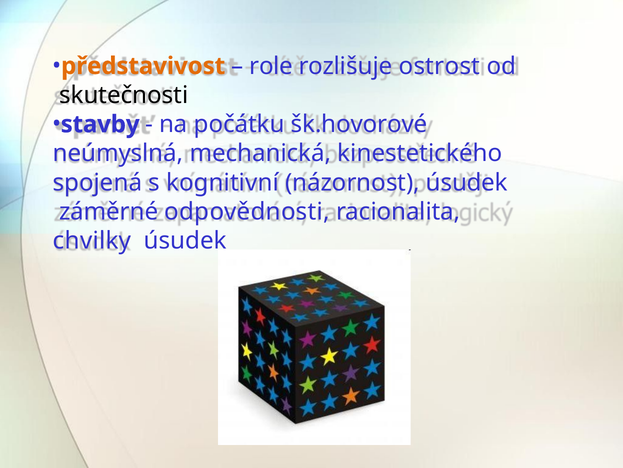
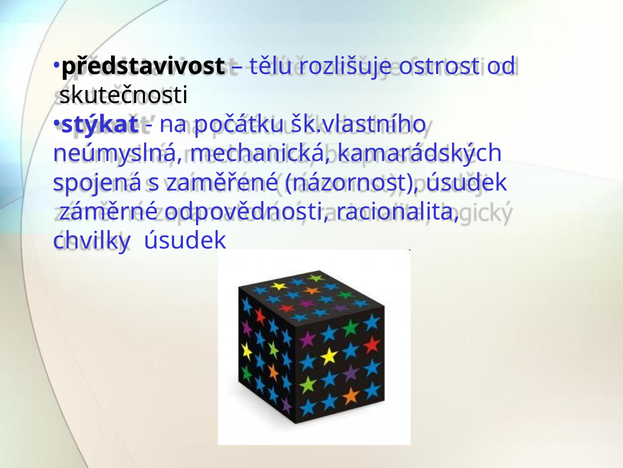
představivost colour: orange -> black
role: role -> tělu
stavby: stavby -> stýkat
šk.hovorové: šk.hovorové -> šk.vlastního
kinestetického: kinestetického -> kamarádských
kognitivní: kognitivní -> zaměřené
